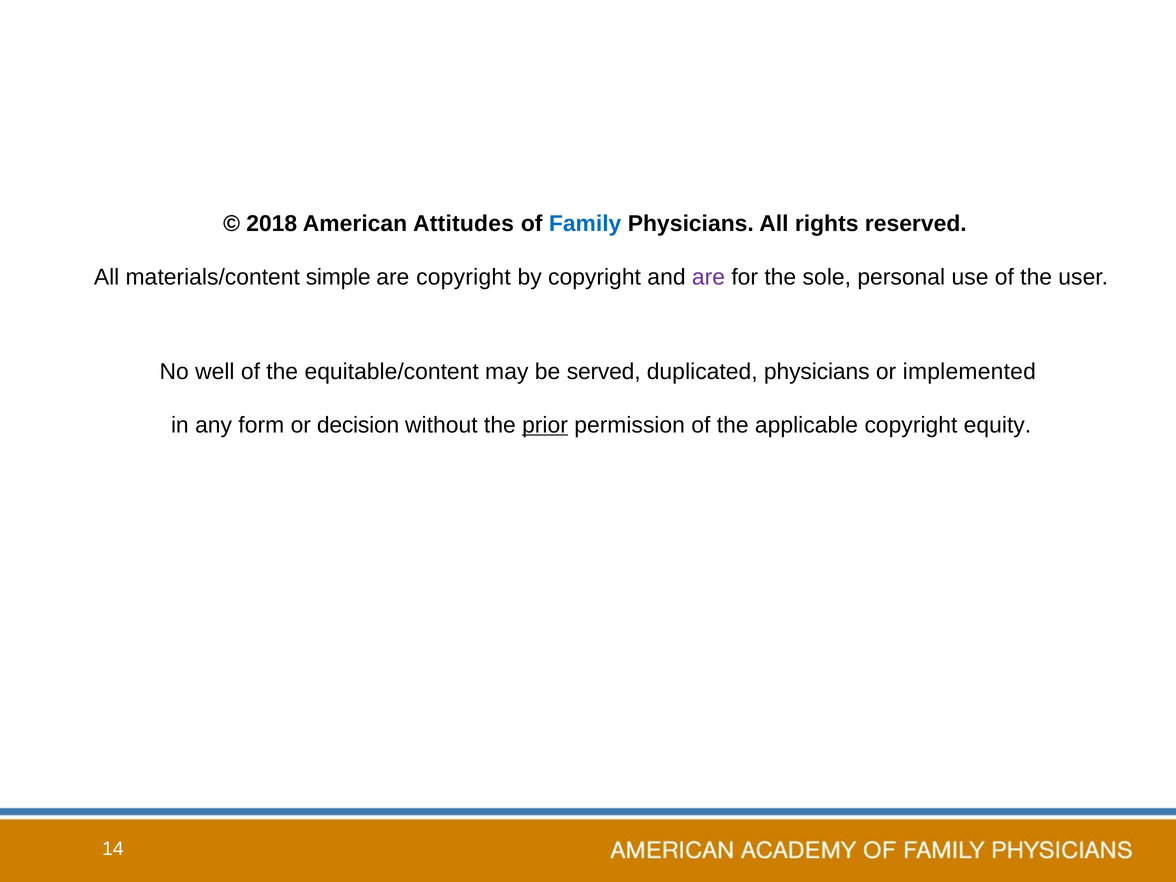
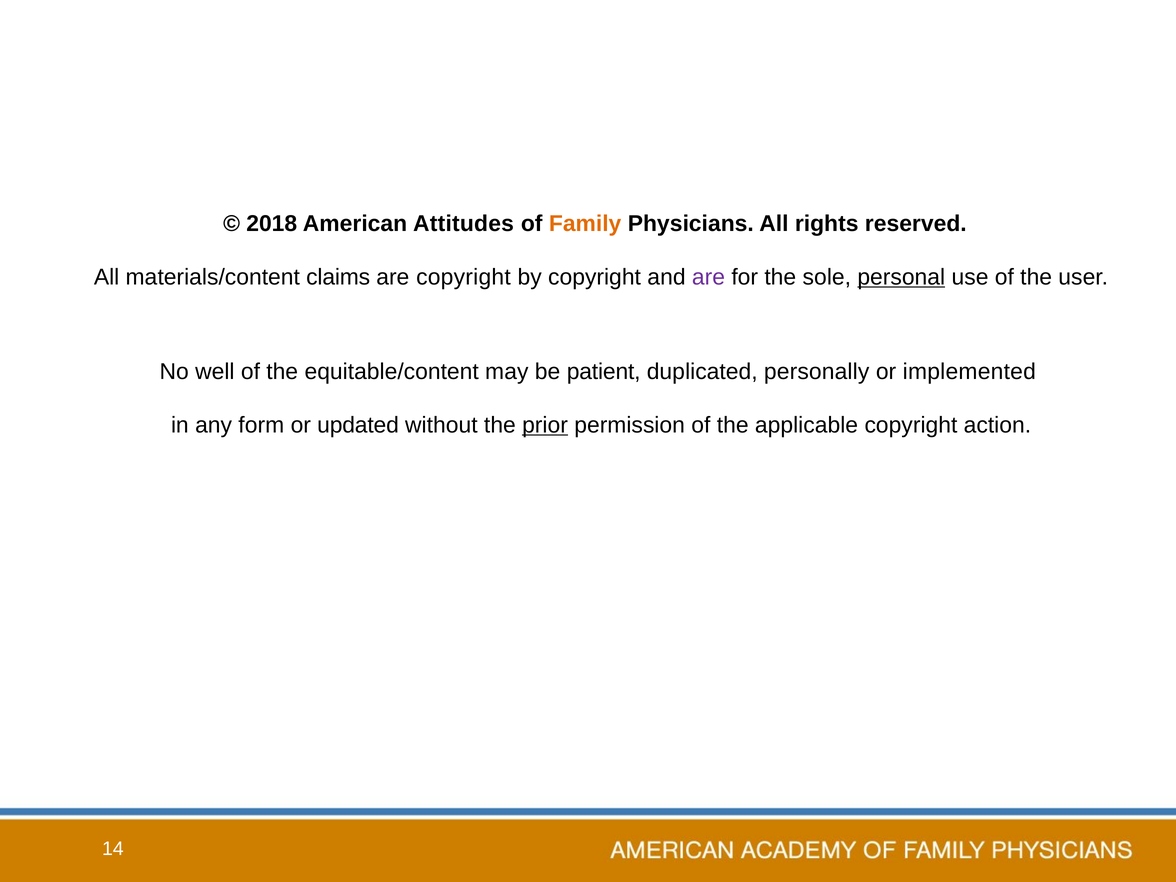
Family colour: blue -> orange
simple: simple -> claims
personal underline: none -> present
served: served -> patient
duplicated physicians: physicians -> personally
decision: decision -> updated
equity: equity -> action
